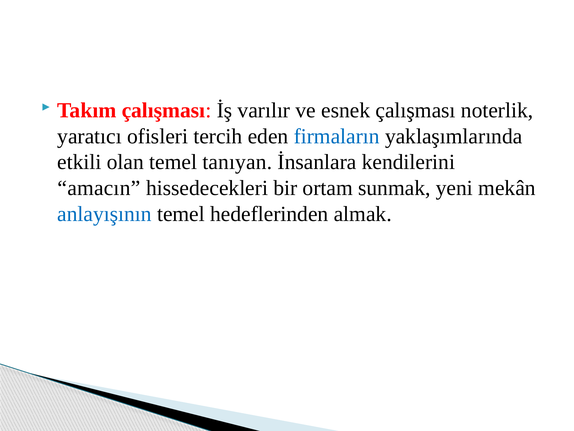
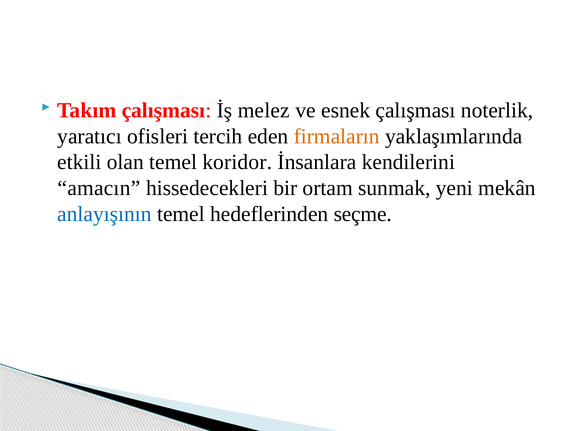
varılır: varılır -> melez
firmaların colour: blue -> orange
tanıyan: tanıyan -> koridor
almak: almak -> seçme
